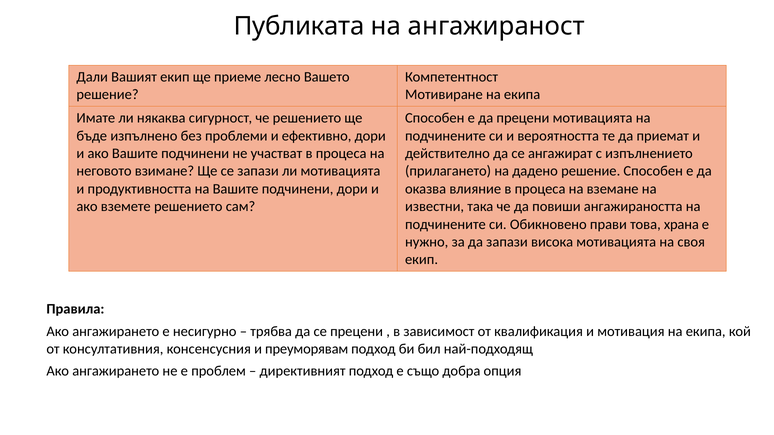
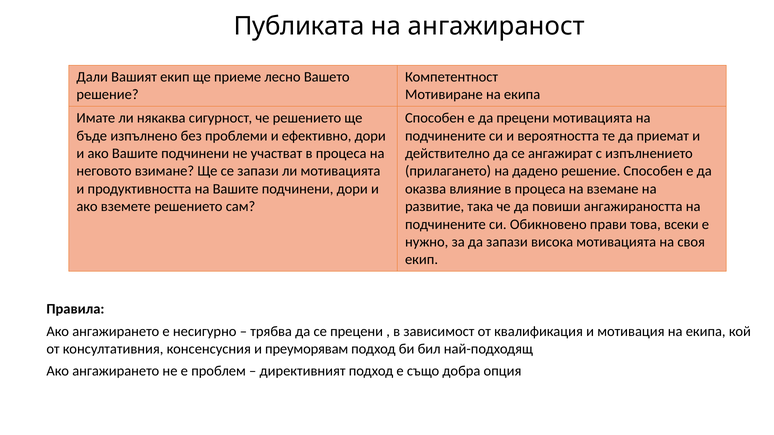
известни: известни -> развитие
храна: храна -> всеки
